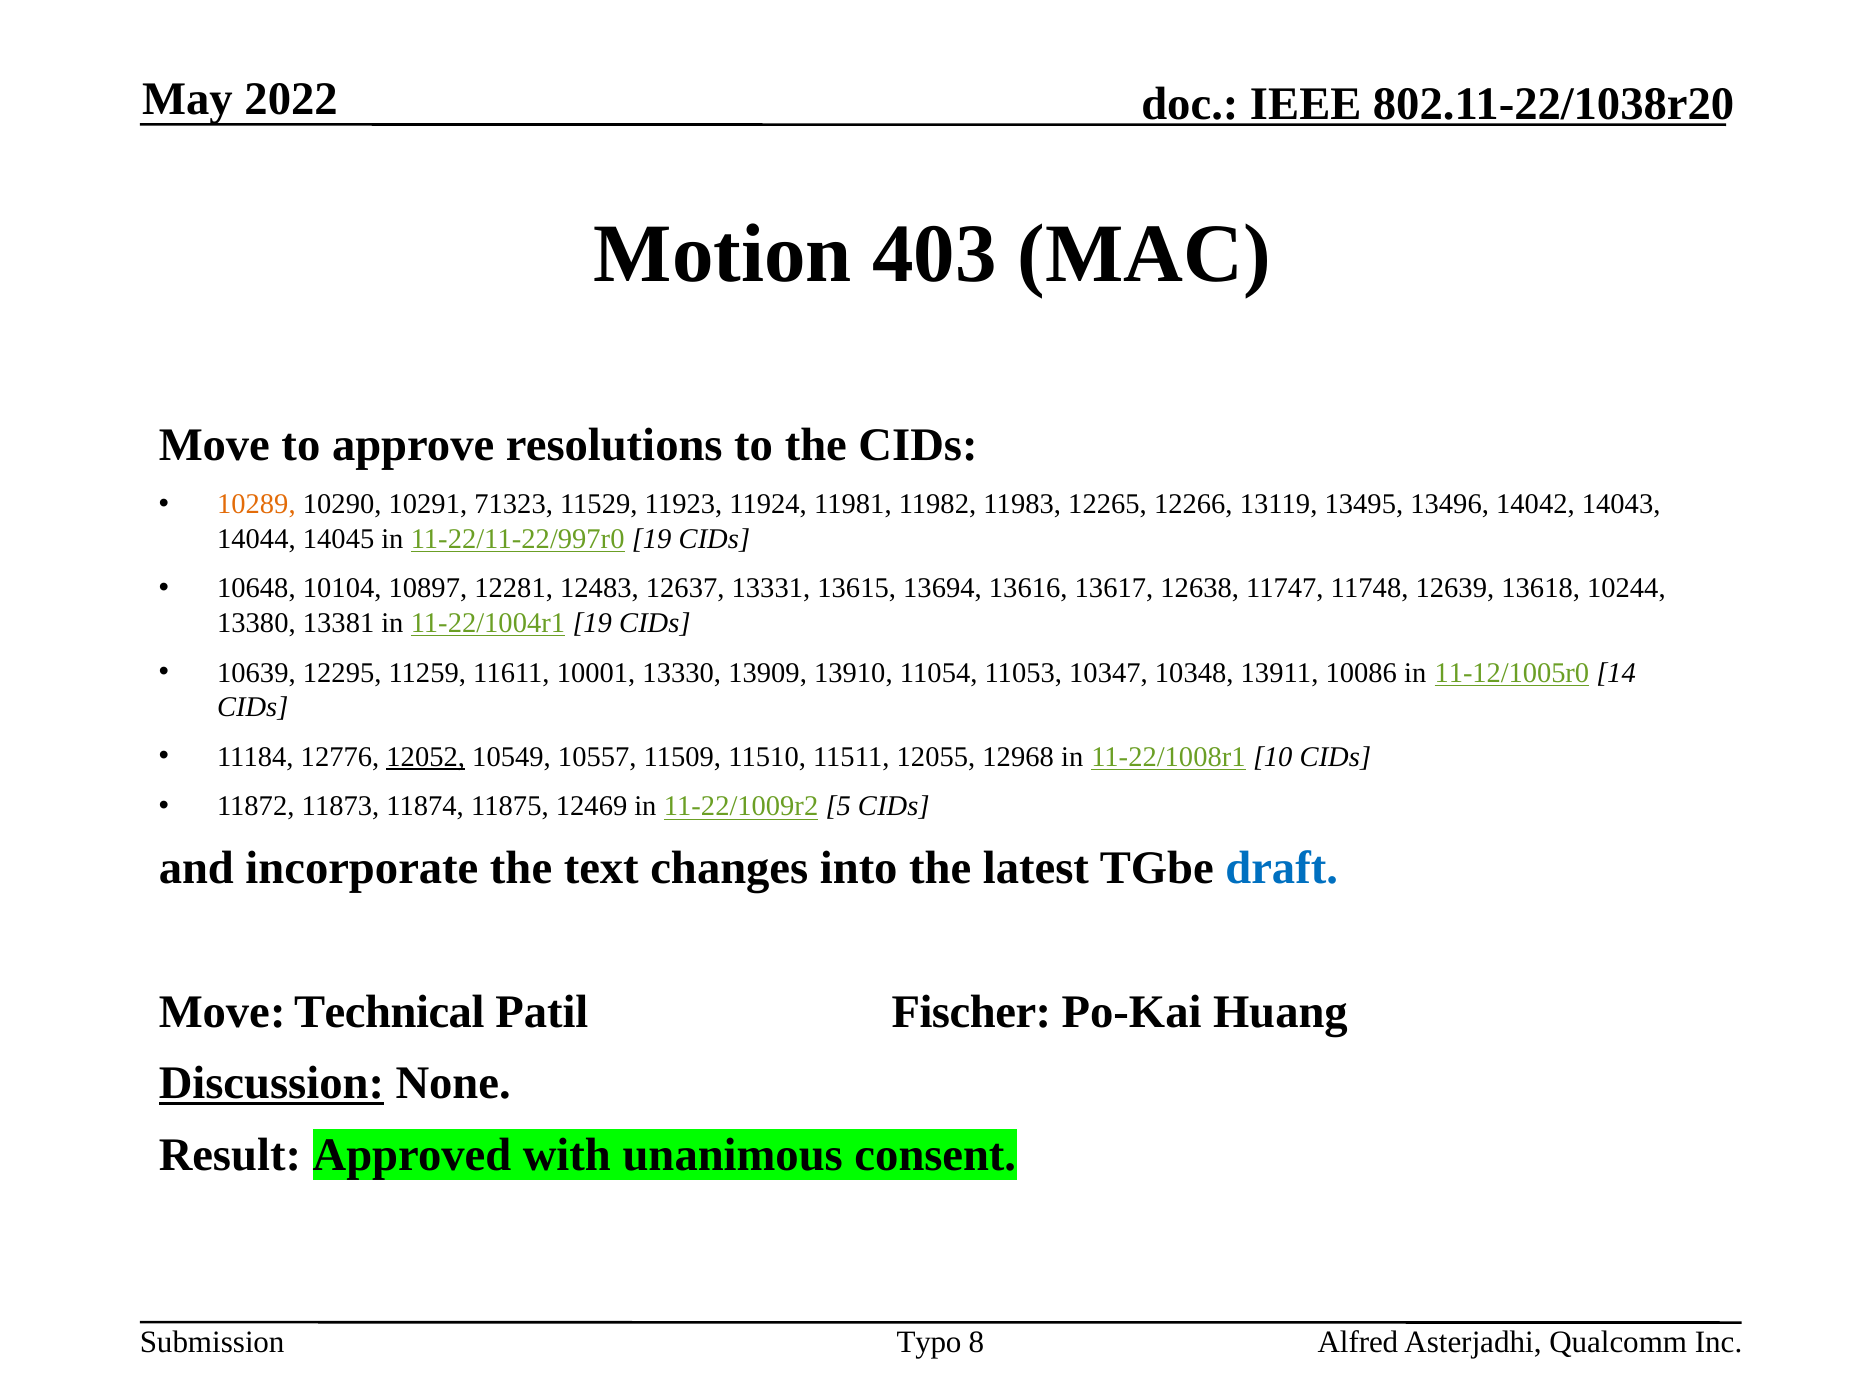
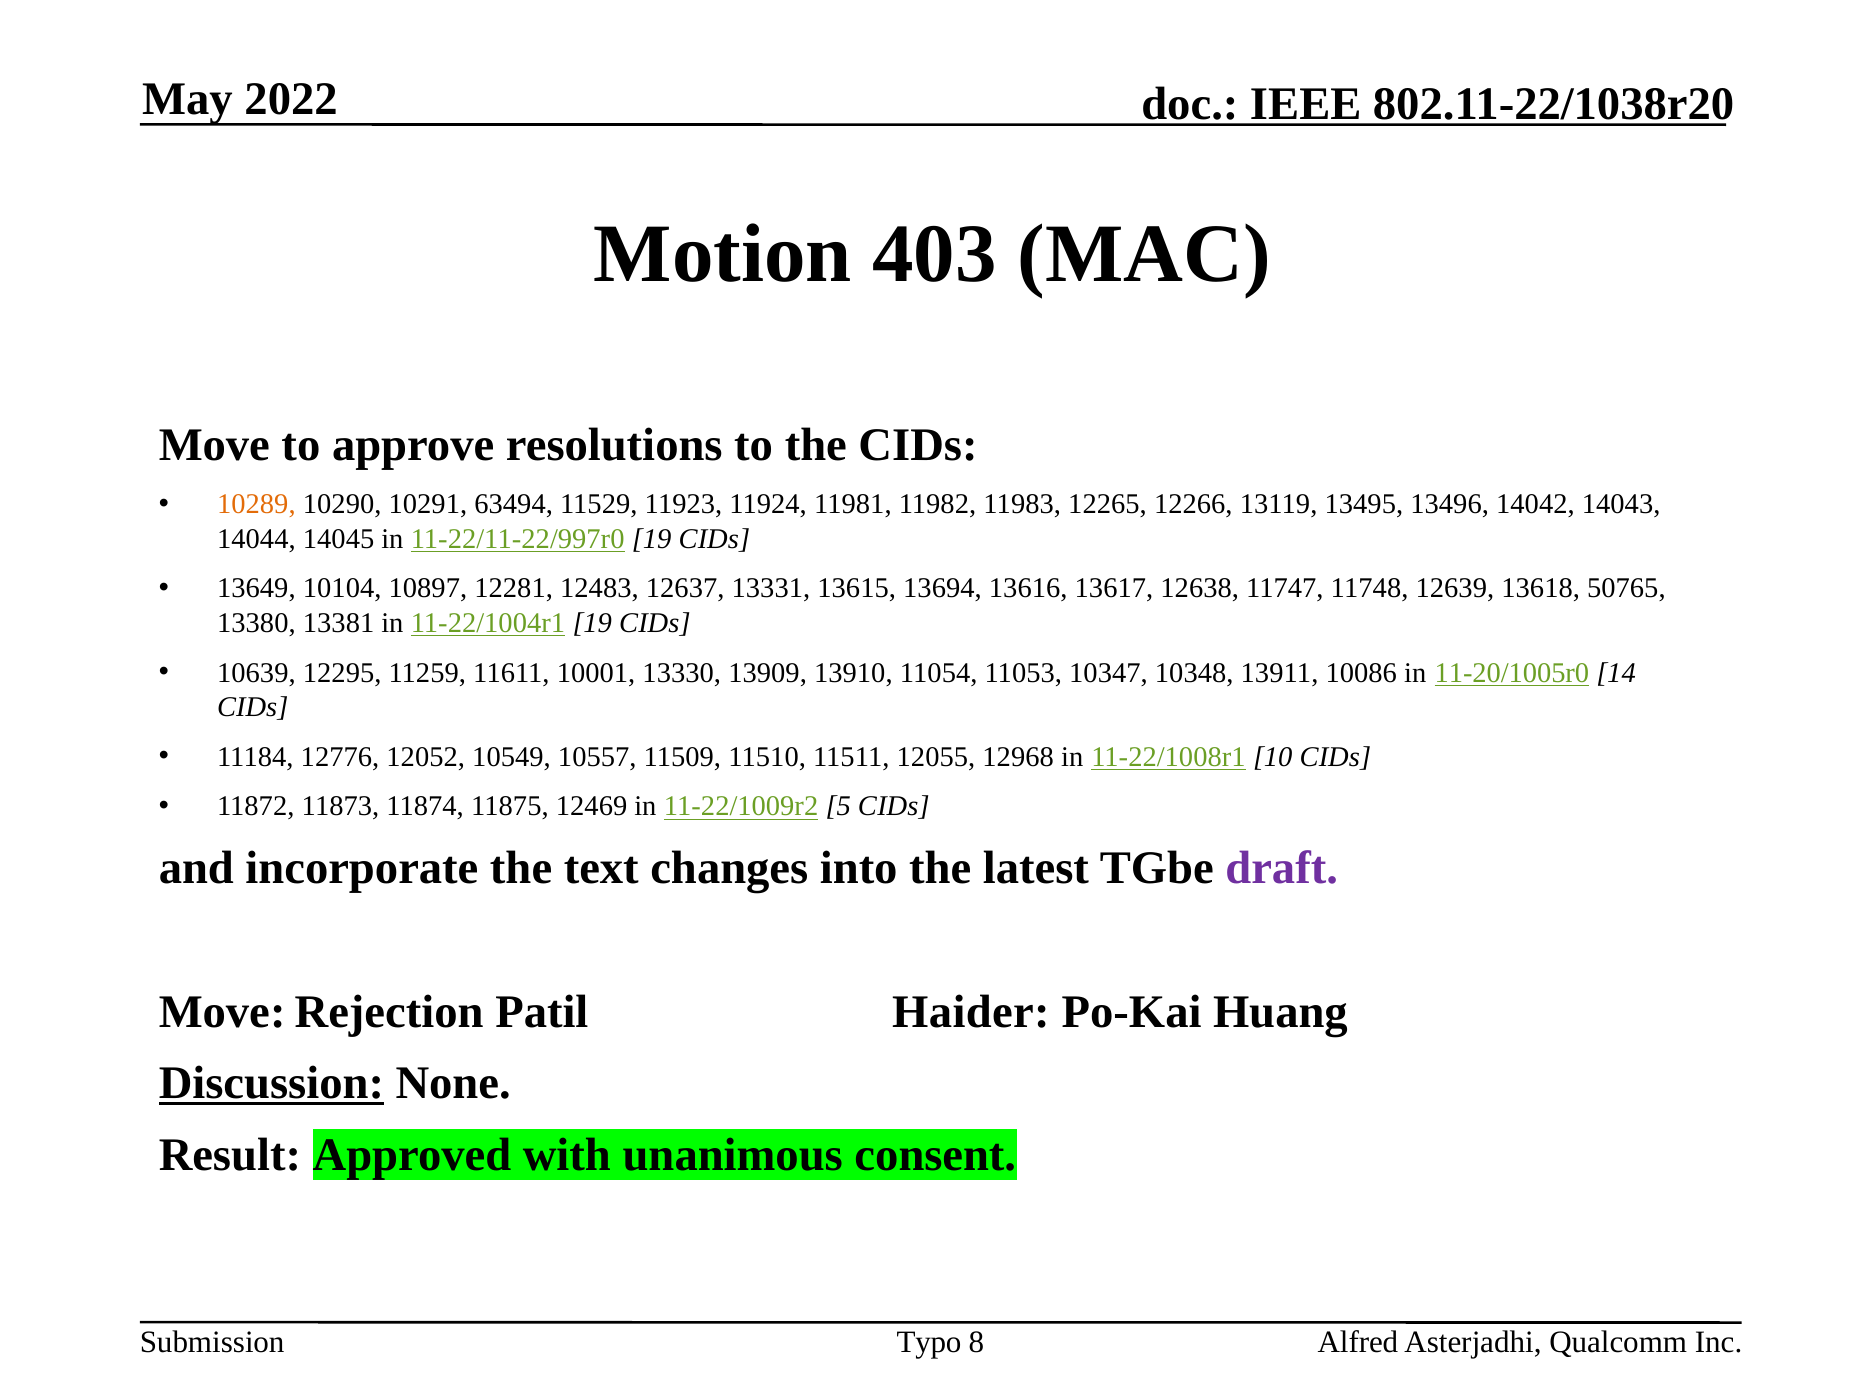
71323: 71323 -> 63494
10648: 10648 -> 13649
10244: 10244 -> 50765
11-12/1005r0: 11-12/1005r0 -> 11-20/1005r0
12052 underline: present -> none
draft colour: blue -> purple
Technical: Technical -> Rejection
Fischer: Fischer -> Haider
